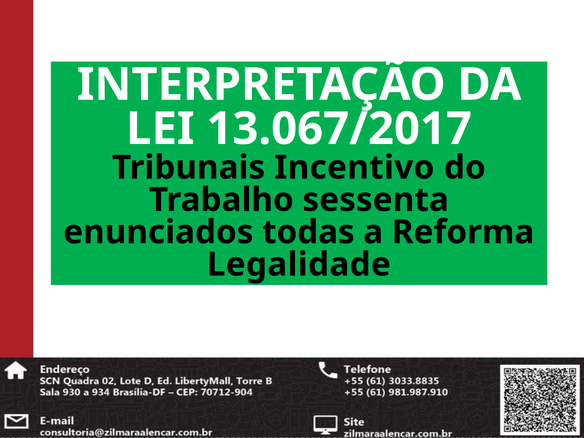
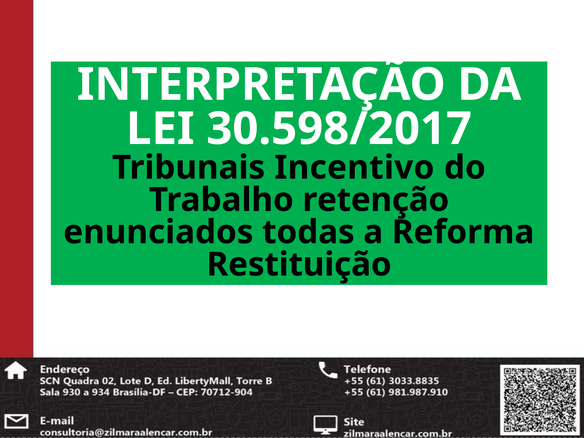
13.067/2017: 13.067/2017 -> 30.598/2017
sessenta: sessenta -> retenção
Legalidade: Legalidade -> Restituição
